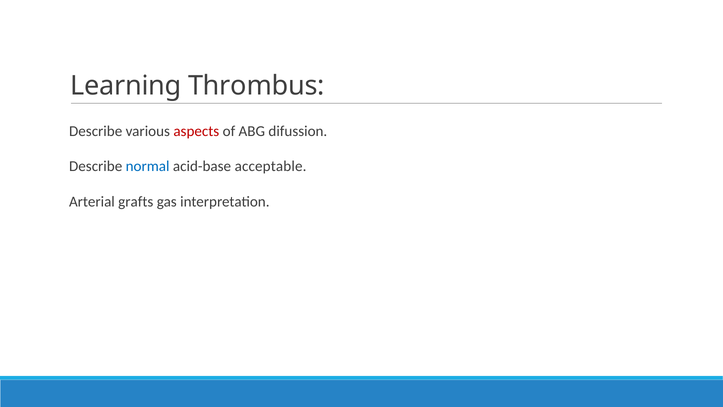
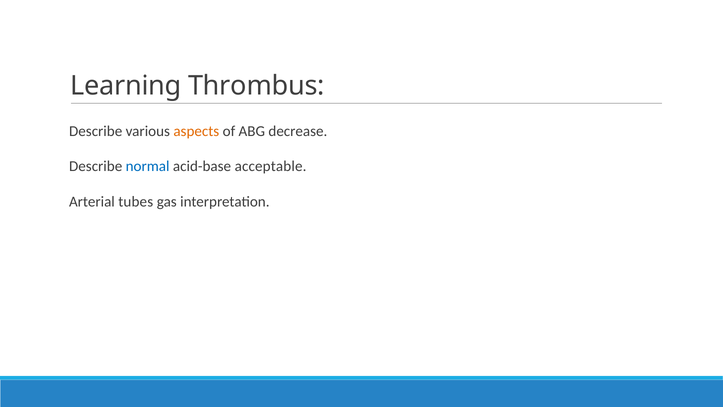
aspects colour: red -> orange
difussion: difussion -> decrease
grafts: grafts -> tubes
